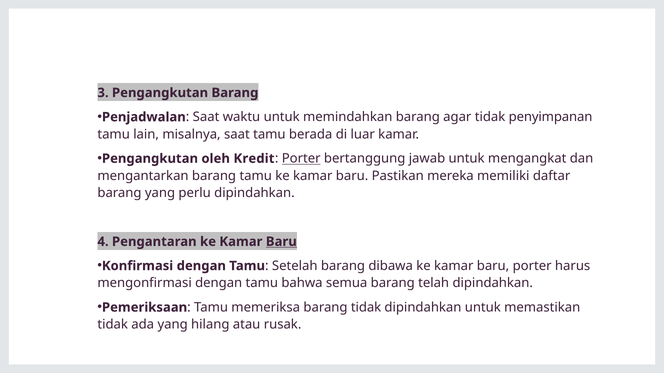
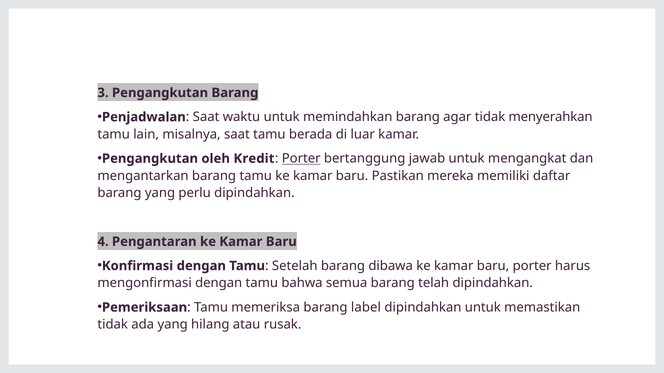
penyimpanan: penyimpanan -> menyerahkan
Baru at (281, 242) underline: present -> none
barang tidak: tidak -> label
